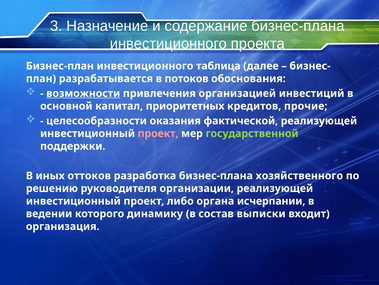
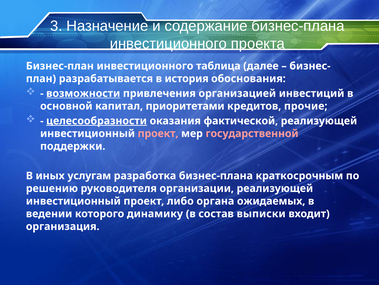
потоков: потоков -> история
приоритетных: приоритетных -> приоритетами
целесообразности underline: none -> present
государственной colour: light green -> pink
оттоков: оттоков -> услугам
хозяйственного: хозяйственного -> краткосрочным
исчерпании: исчерпании -> ожидаемых
